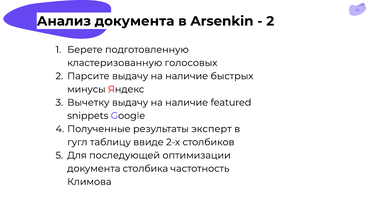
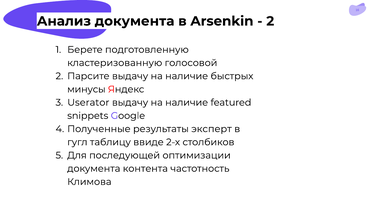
голосовых: голосовых -> голосовой
Вычетку: Вычетку -> Userator
столбика: столбика -> контента
